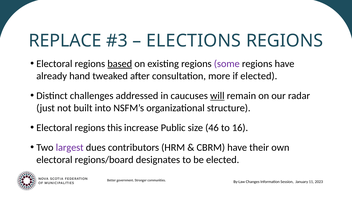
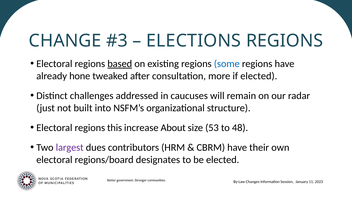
REPLACE: REPLACE -> CHANGE
some colour: purple -> blue
hand: hand -> hone
will underline: present -> none
Public: Public -> About
46: 46 -> 53
16: 16 -> 48
